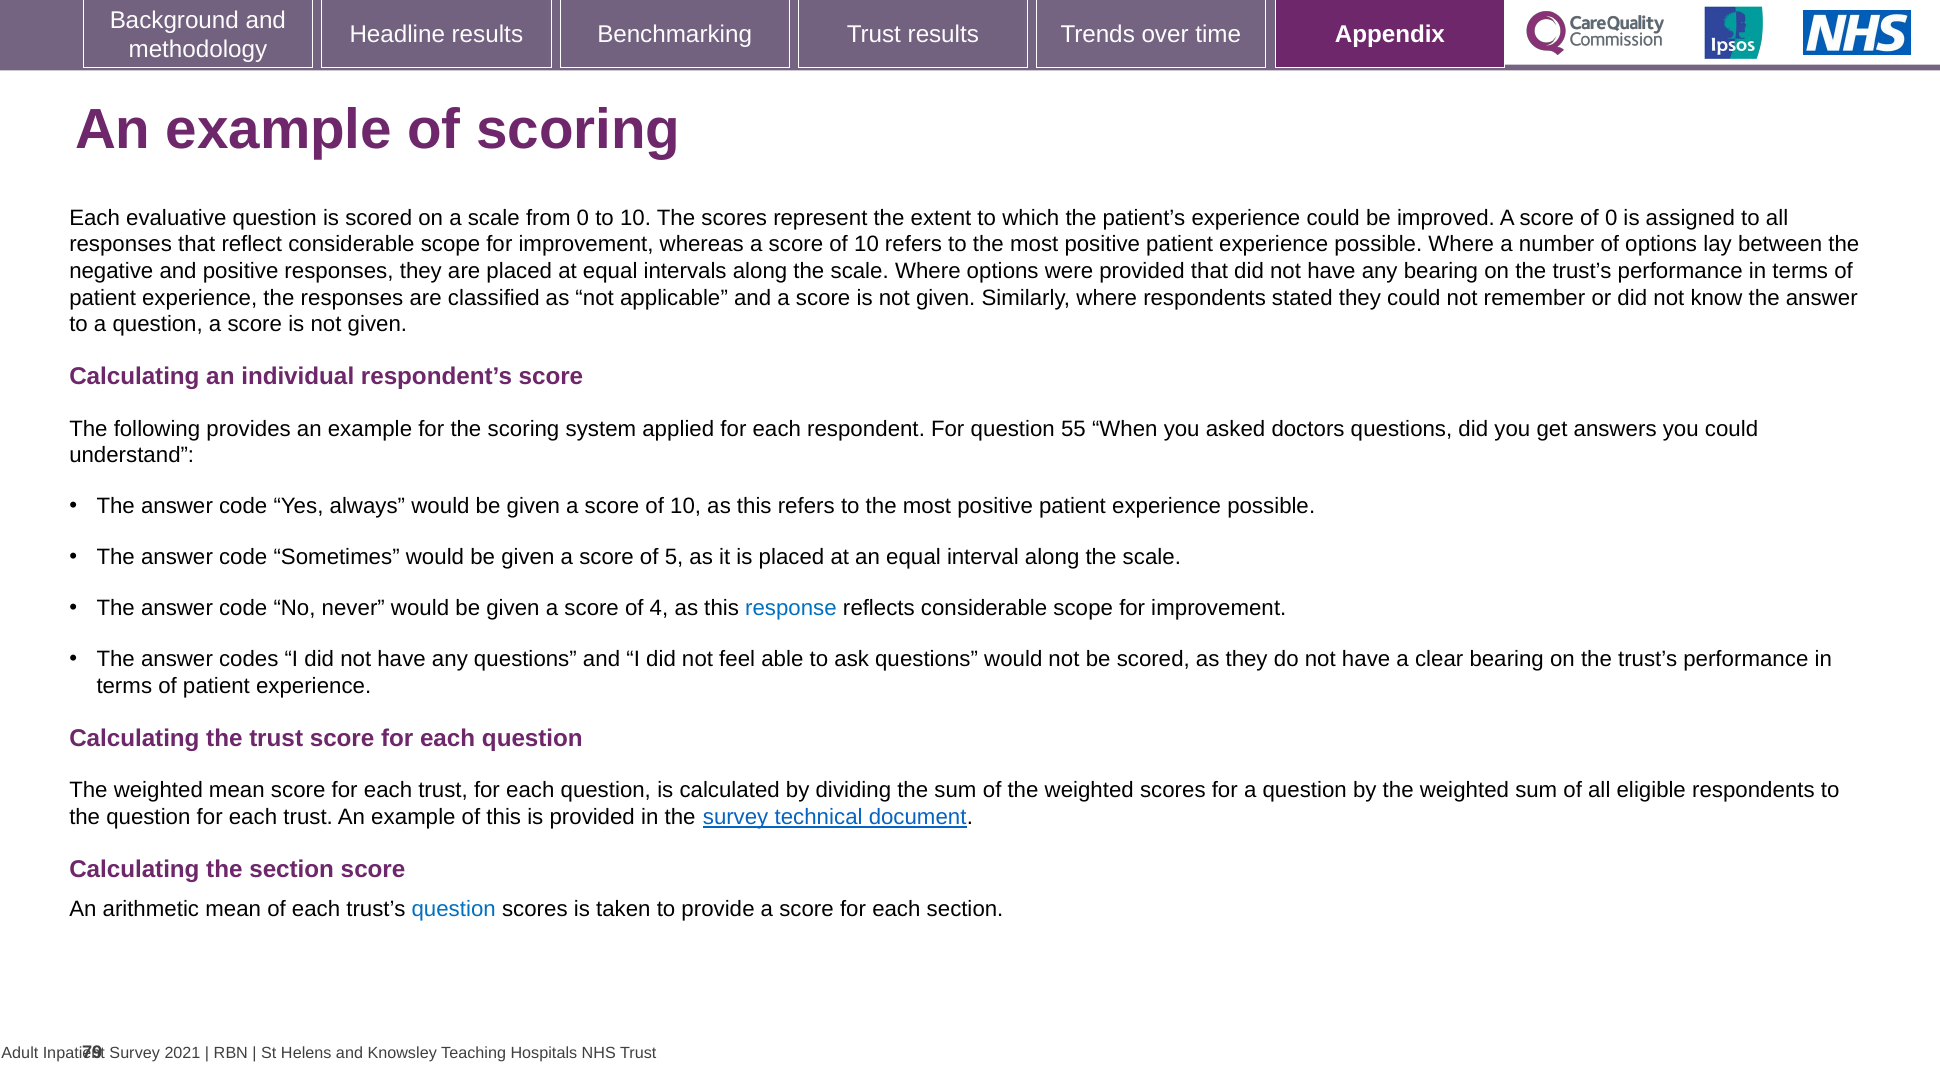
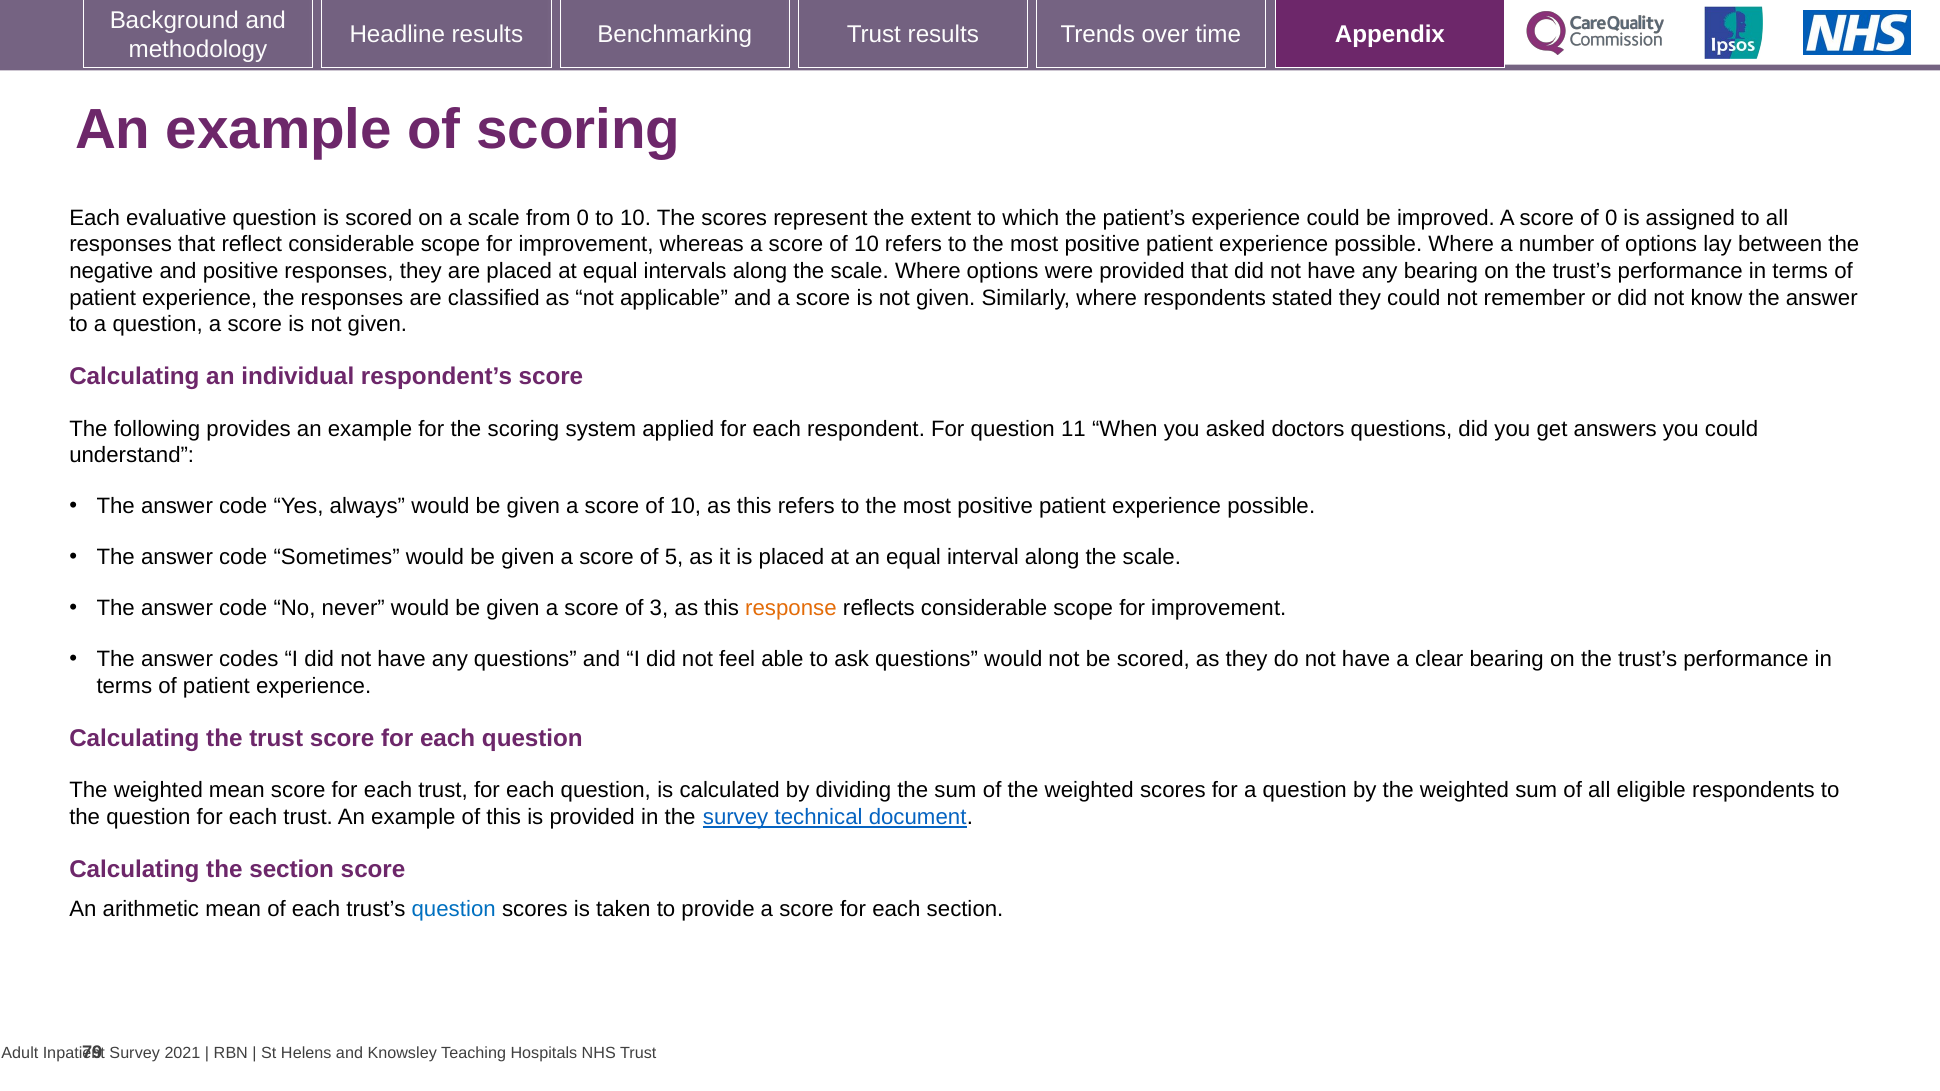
55: 55 -> 11
4: 4 -> 3
response colour: blue -> orange
